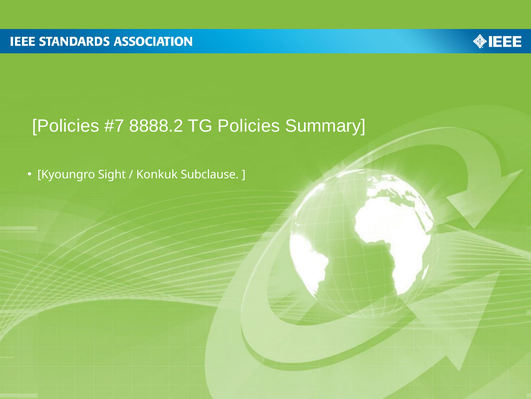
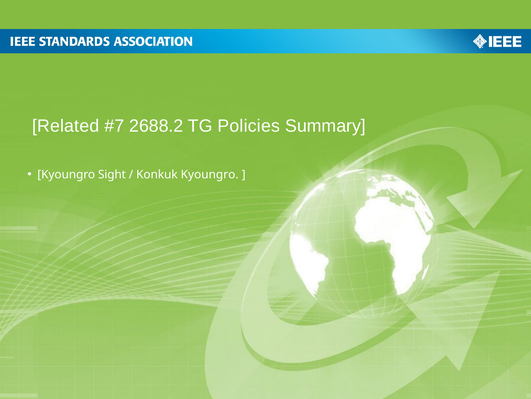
Policies at (66, 126): Policies -> Related
8888.2: 8888.2 -> 2688.2
Konkuk Subclause: Subclause -> Kyoungro
